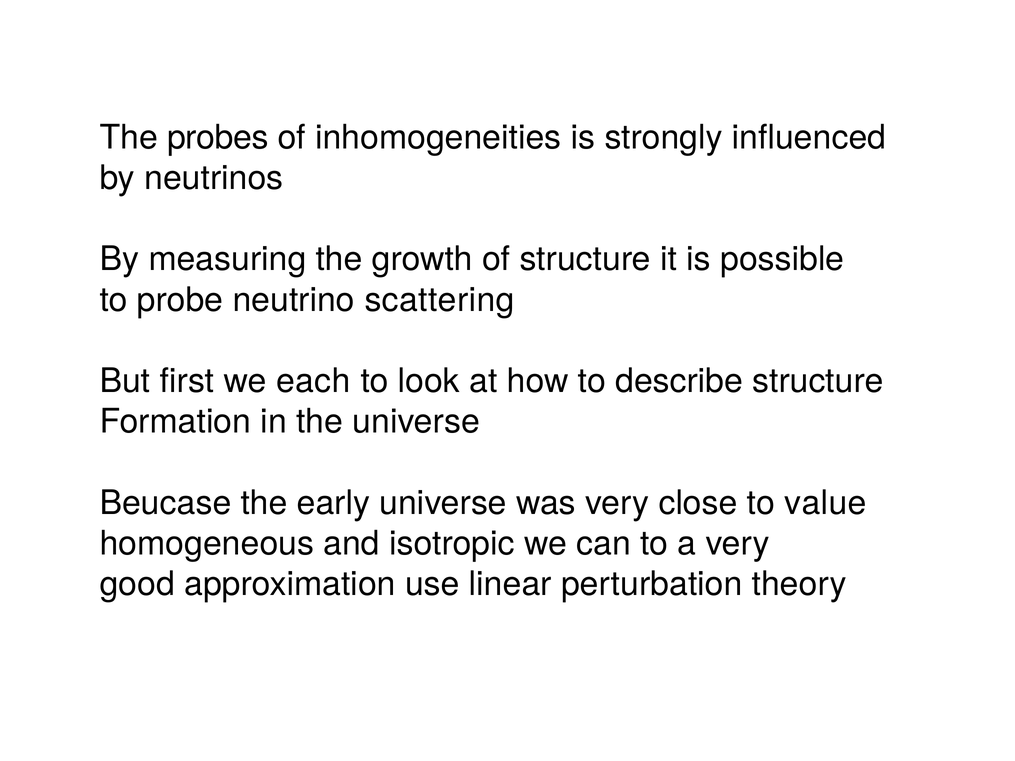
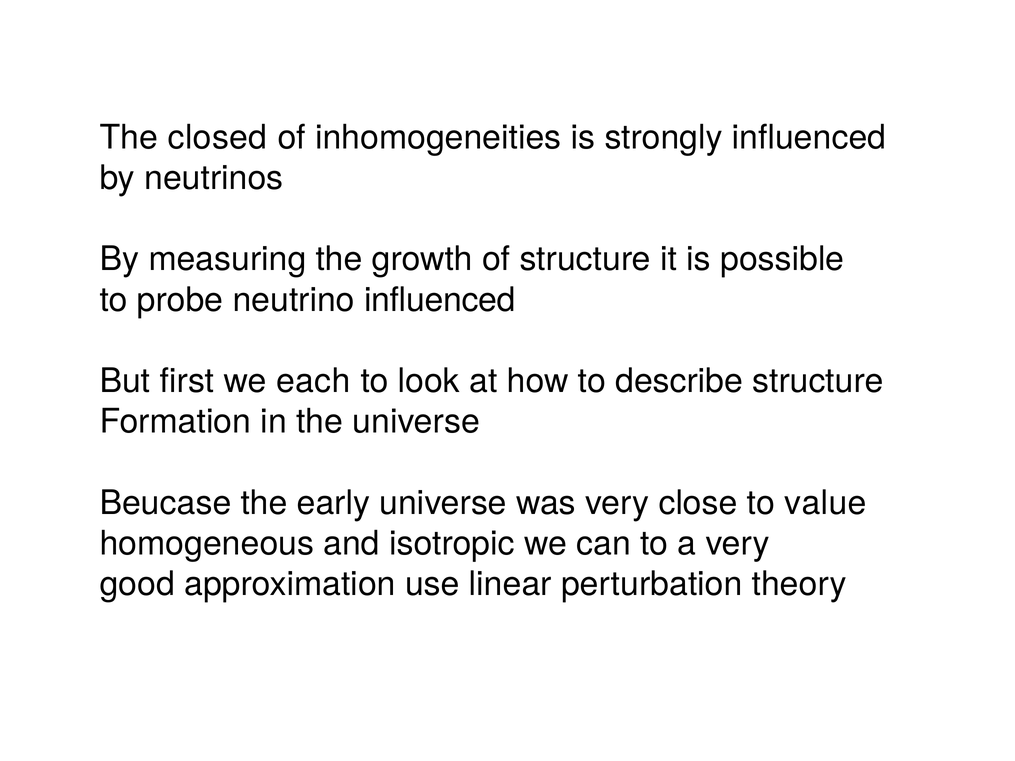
probes: probes -> closed
neutrino scattering: scattering -> influenced
